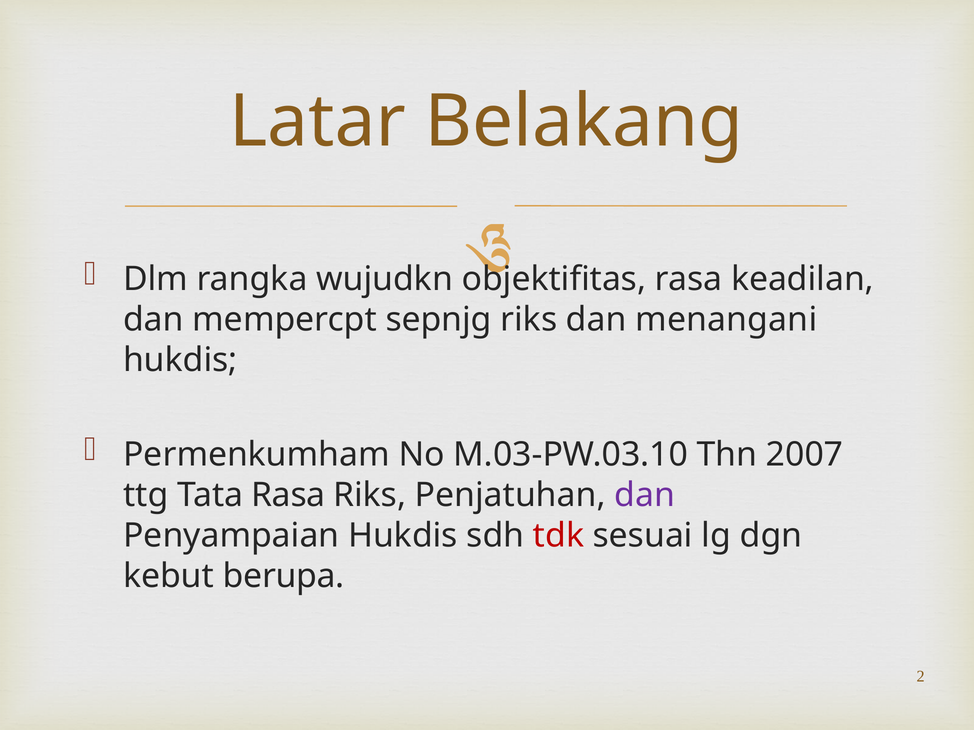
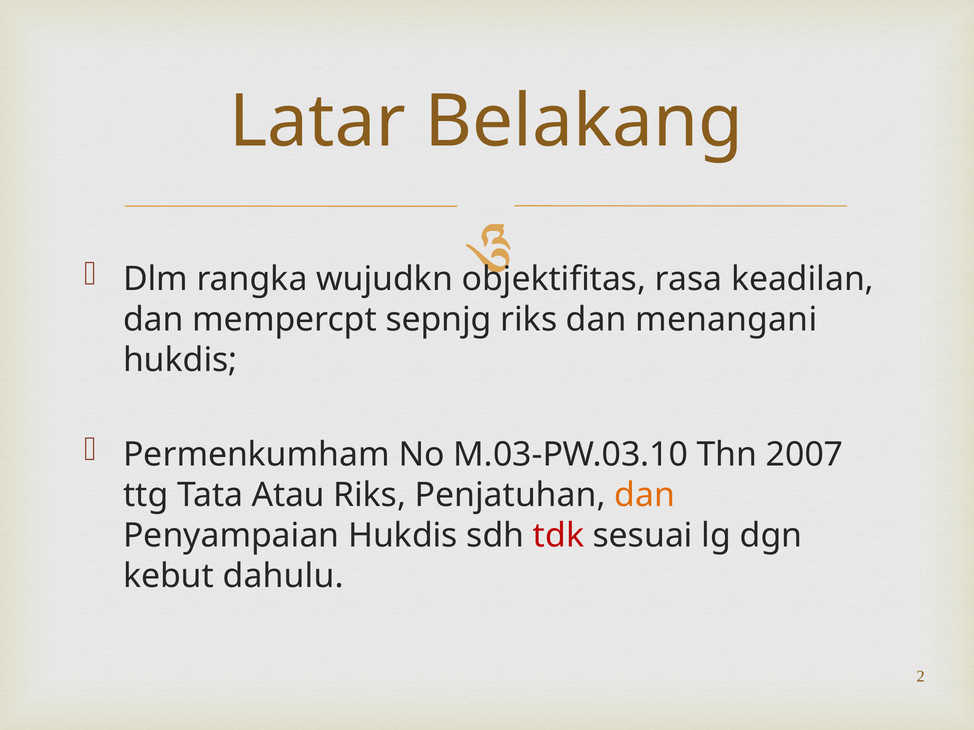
Tata Rasa: Rasa -> Atau
dan at (645, 495) colour: purple -> orange
berupa: berupa -> dahulu
